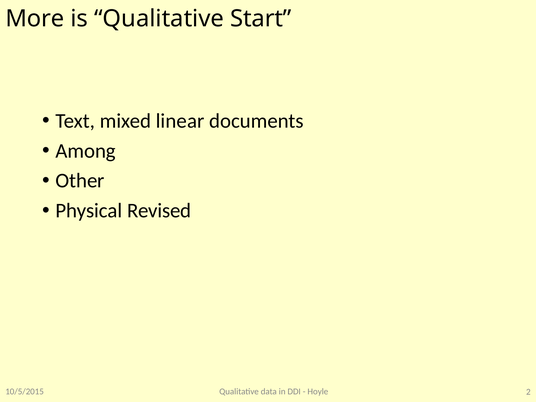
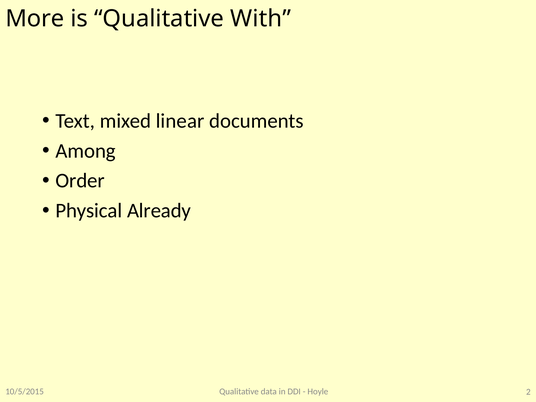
Start: Start -> With
Other: Other -> Order
Revised: Revised -> Already
